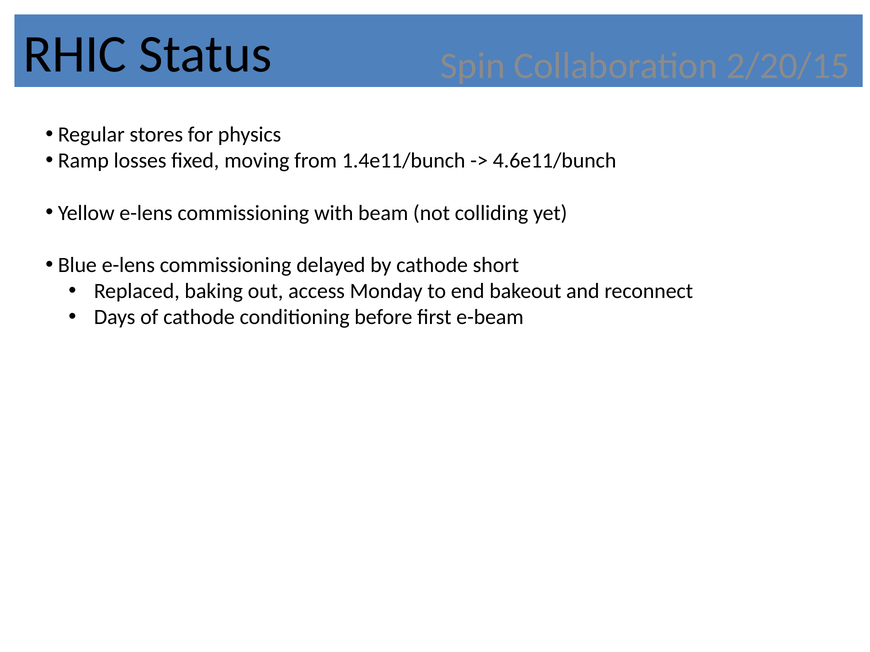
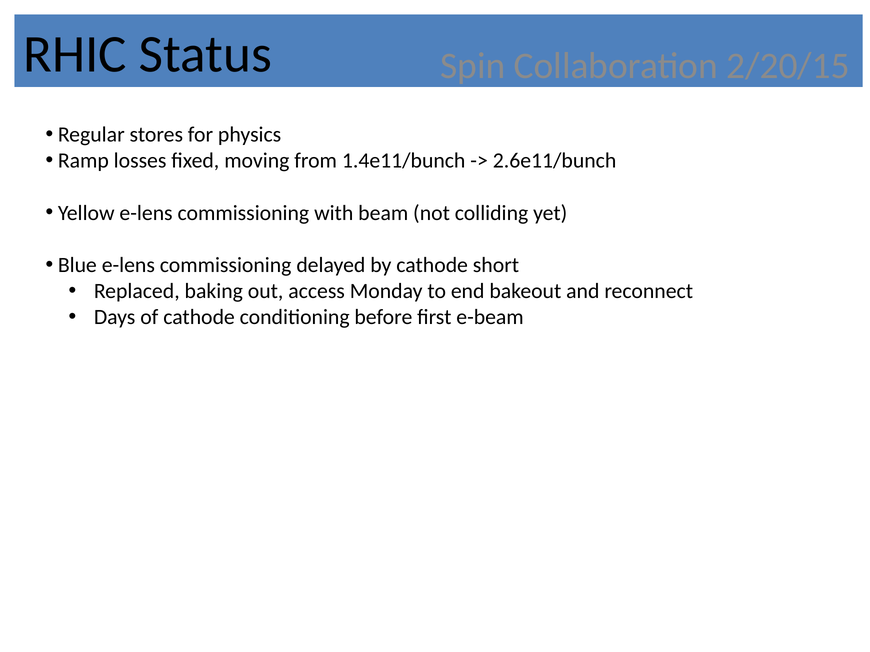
4.6e11/bunch: 4.6e11/bunch -> 2.6e11/bunch
